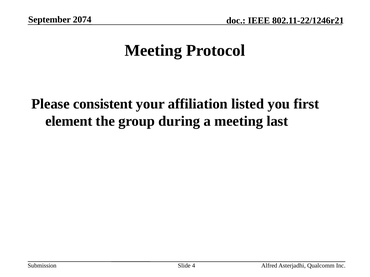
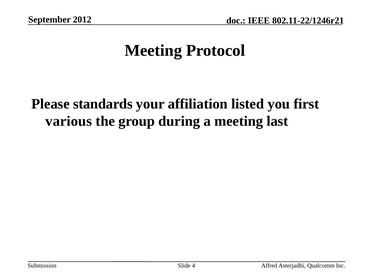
2074: 2074 -> 2012
consistent: consistent -> standards
element: element -> various
